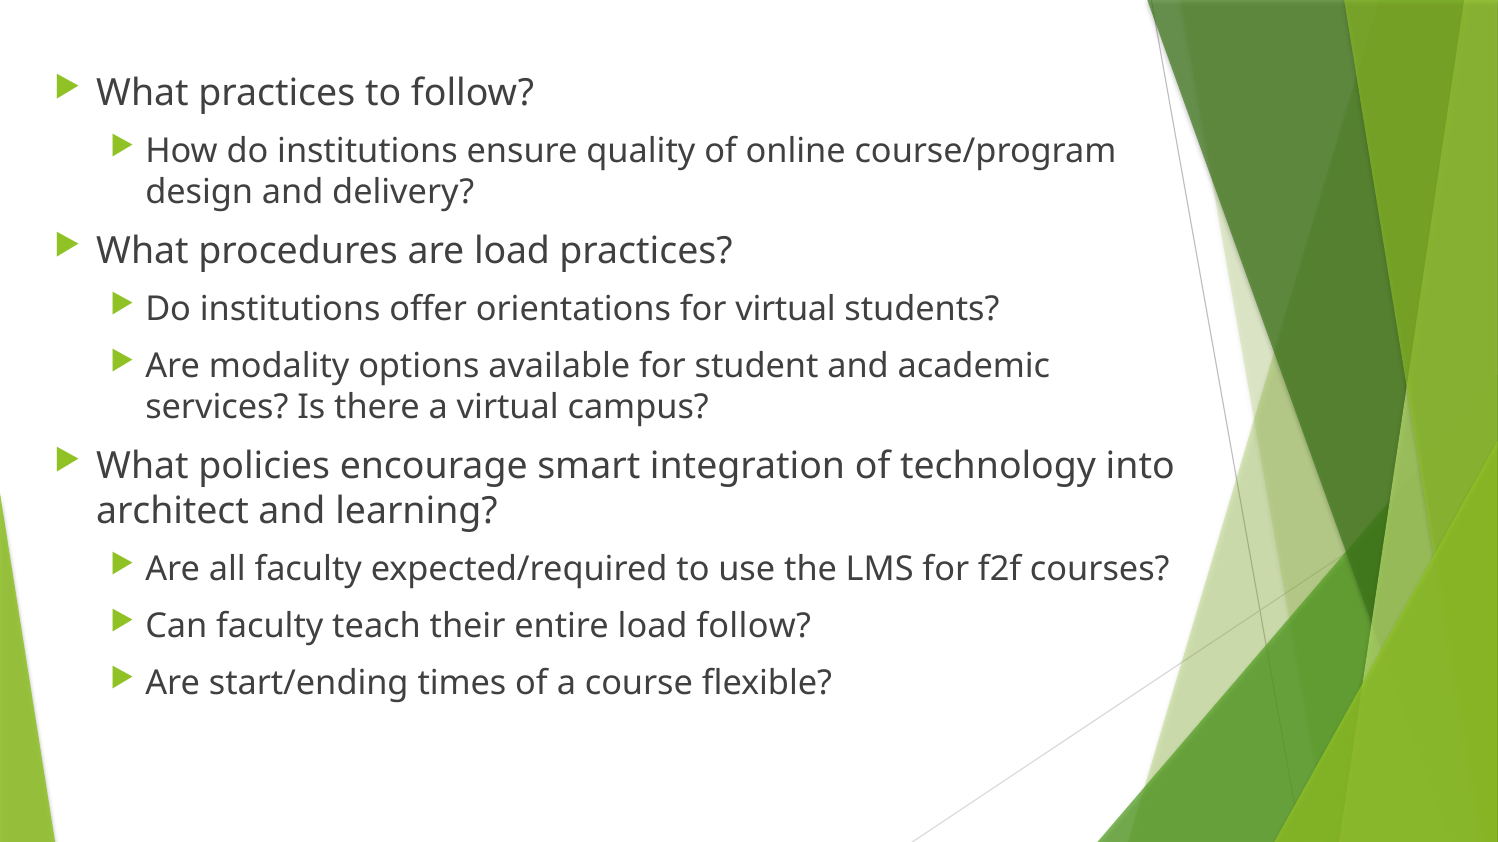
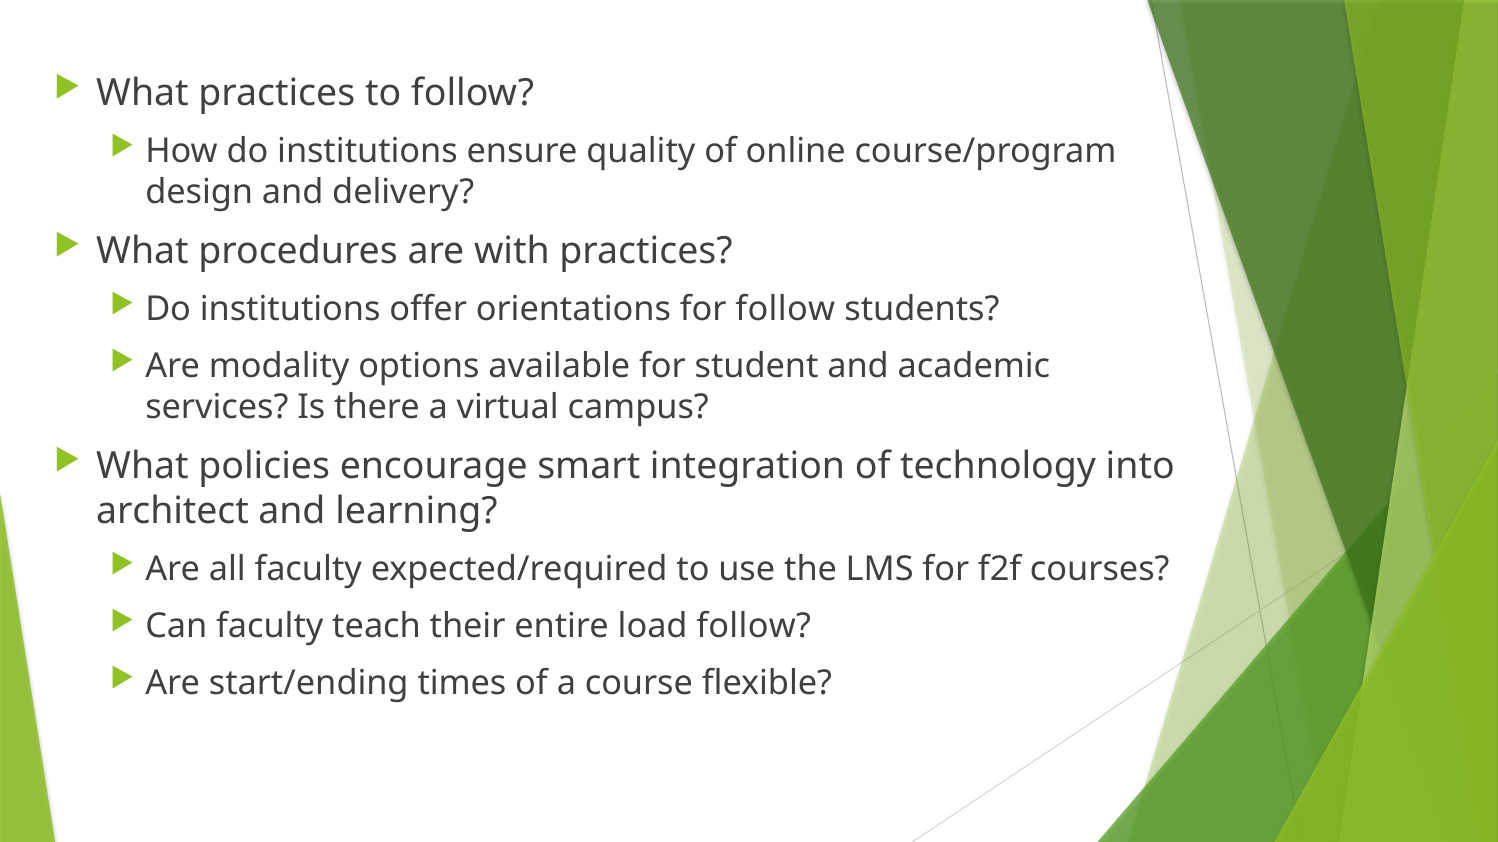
are load: load -> with
for virtual: virtual -> follow
